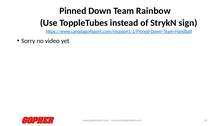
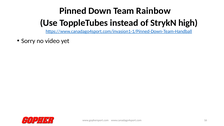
sign: sign -> high
